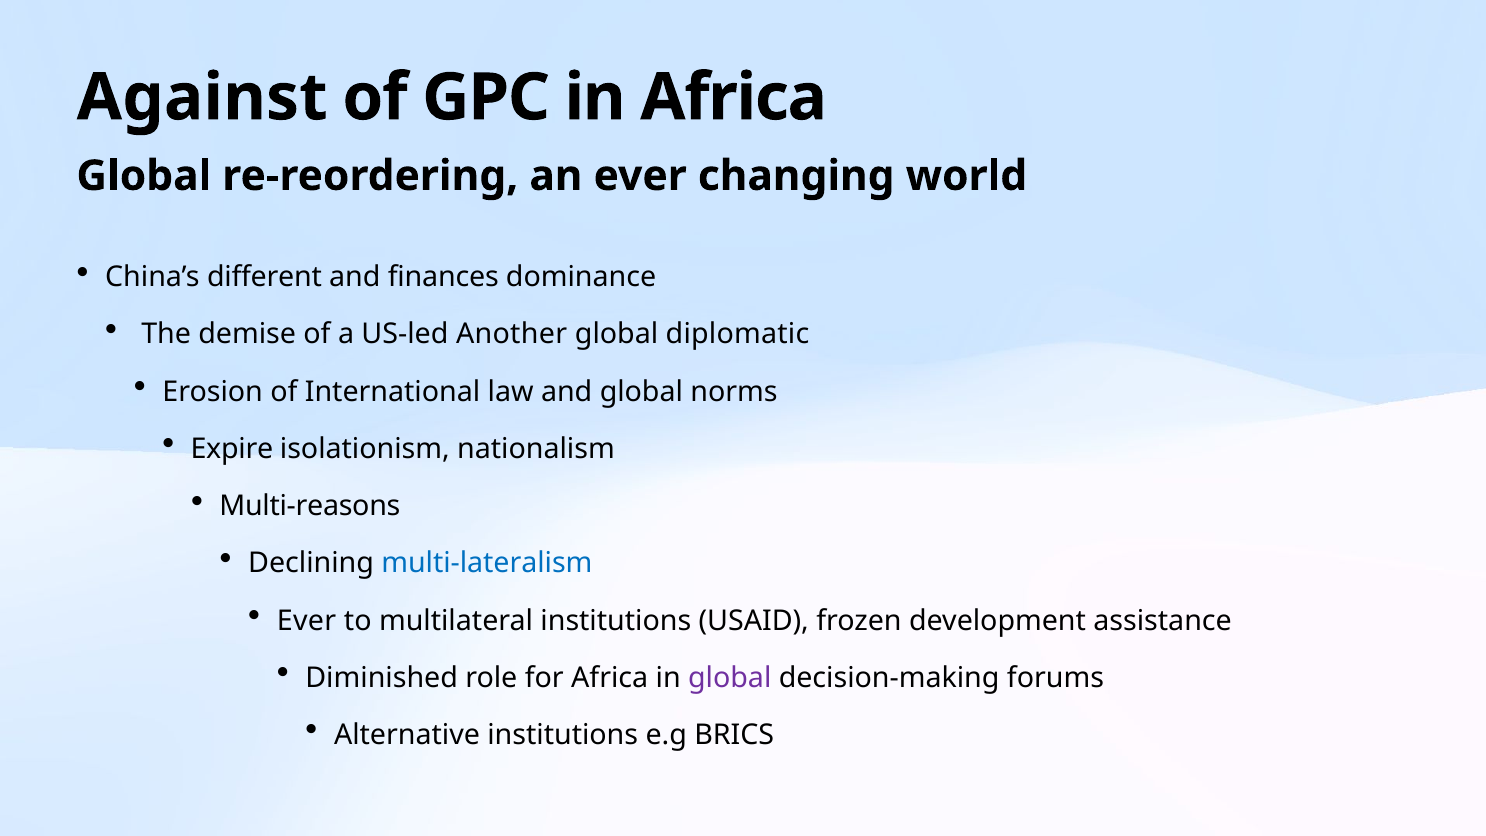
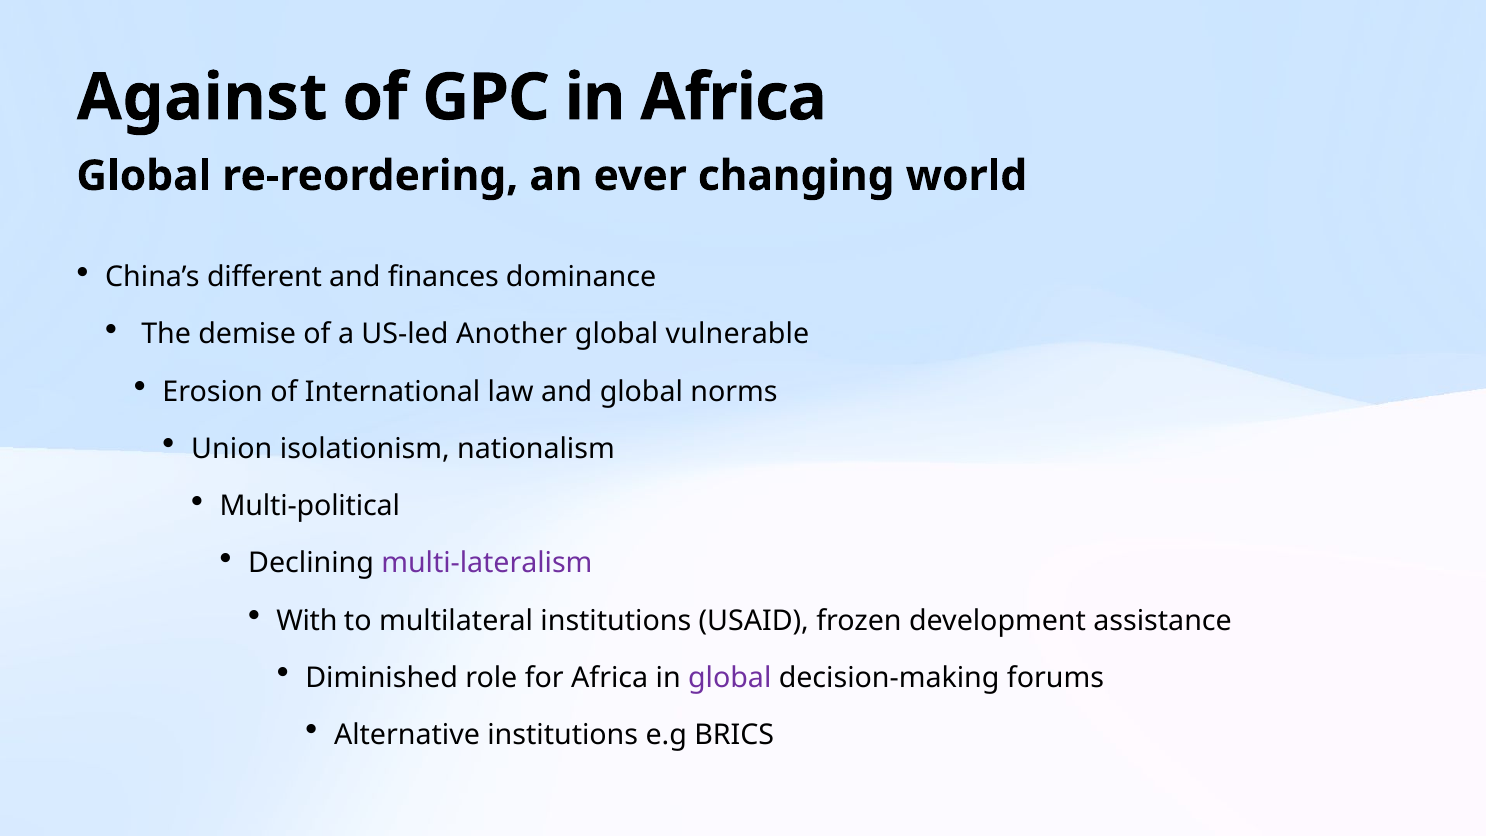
diplomatic: diplomatic -> vulnerable
Expire: Expire -> Union
Multi-reasons: Multi-reasons -> Multi-political
multi-lateralism colour: blue -> purple
Ever at (307, 621): Ever -> With
